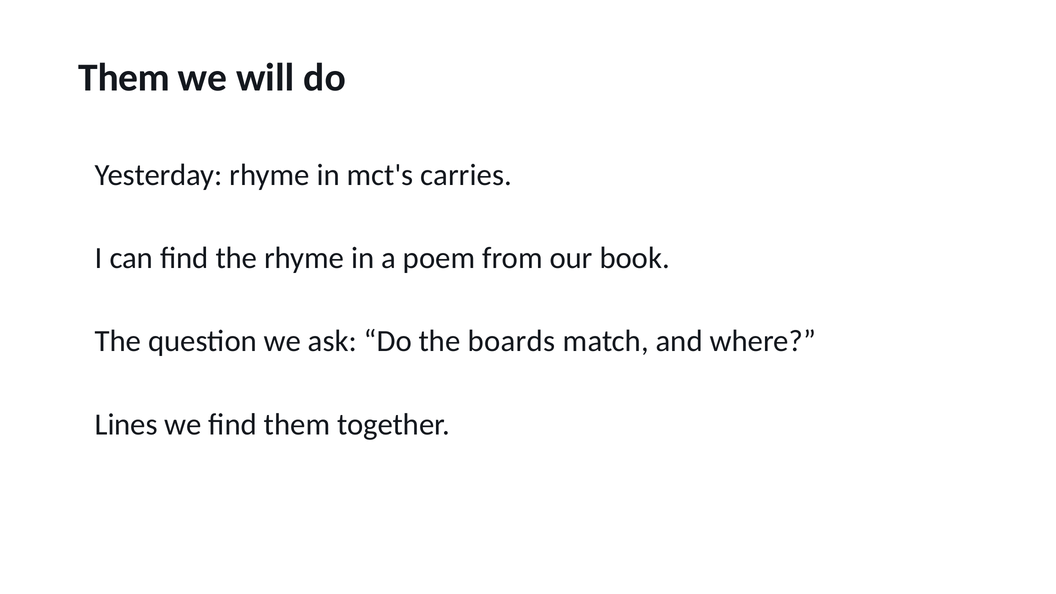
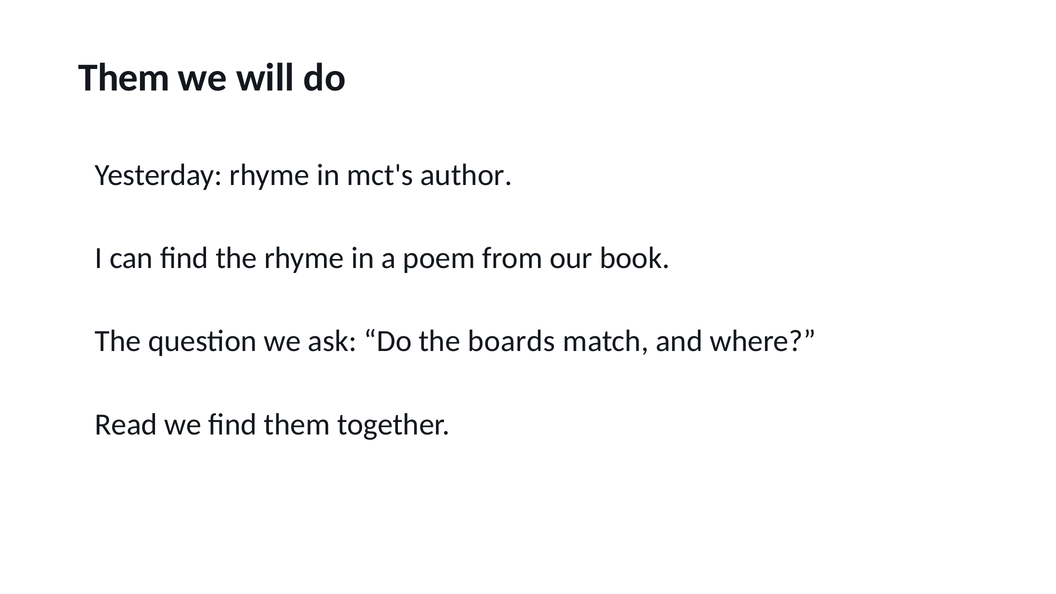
carries: carries -> author
Lines: Lines -> Read
